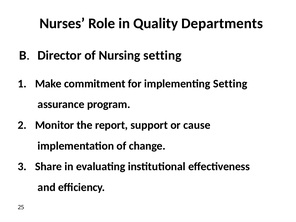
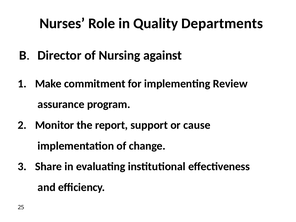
Nursing setting: setting -> against
implementing Setting: Setting -> Review
